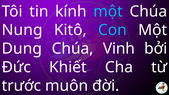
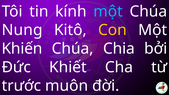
Con colour: light blue -> yellow
Dung: Dung -> Khiến
Vinh: Vinh -> Chia
